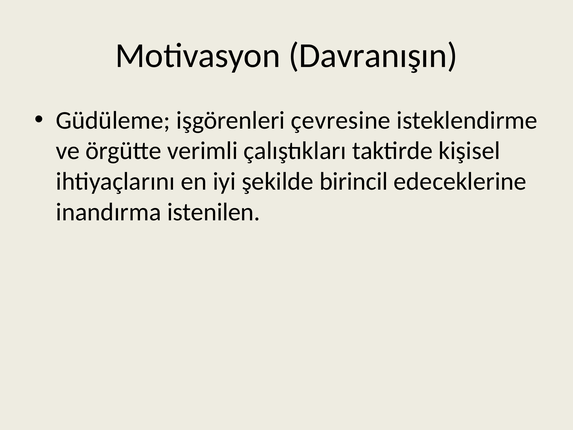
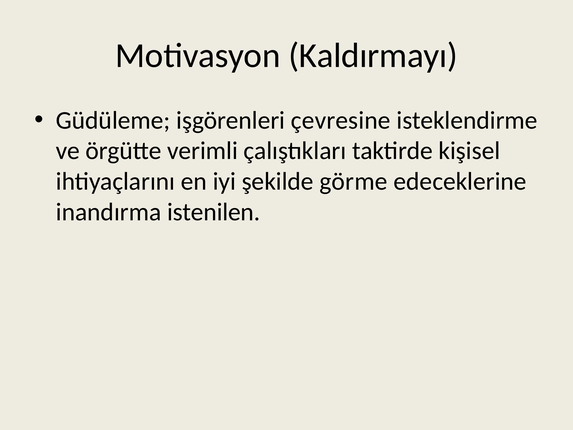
Davranışın: Davranışın -> Kaldırmayı
birincil: birincil -> görme
